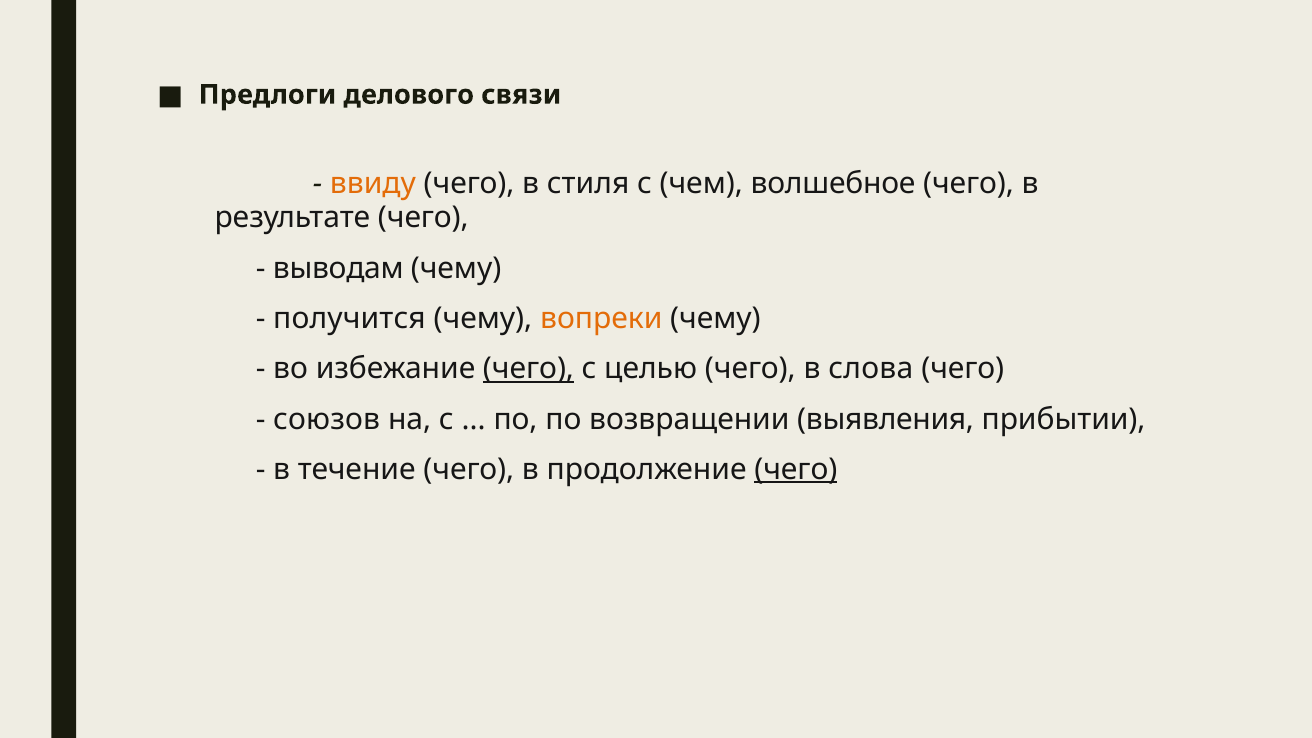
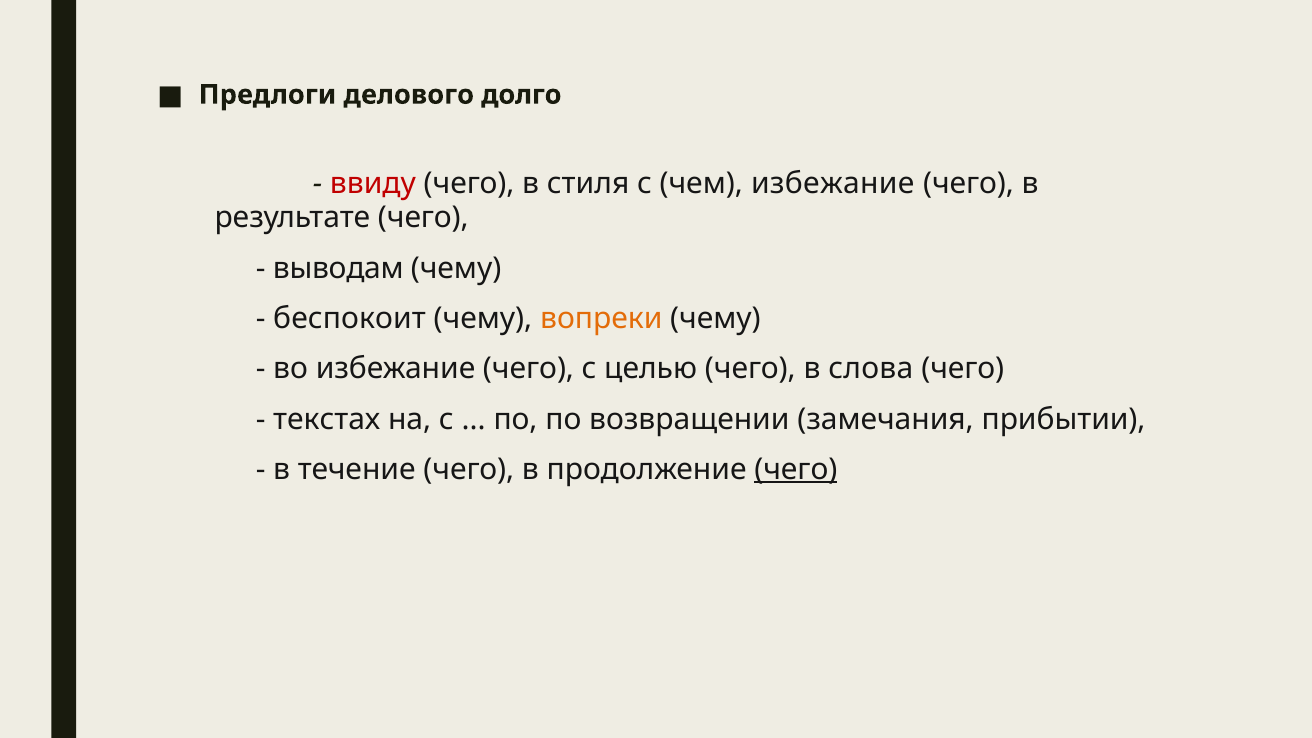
связи: связи -> долго
ввиду colour: orange -> red
чем волшебное: волшебное -> избежание
получится: получится -> беспокоит
чего at (529, 369) underline: present -> none
союзов: союзов -> текстах
выявления: выявления -> замечания
